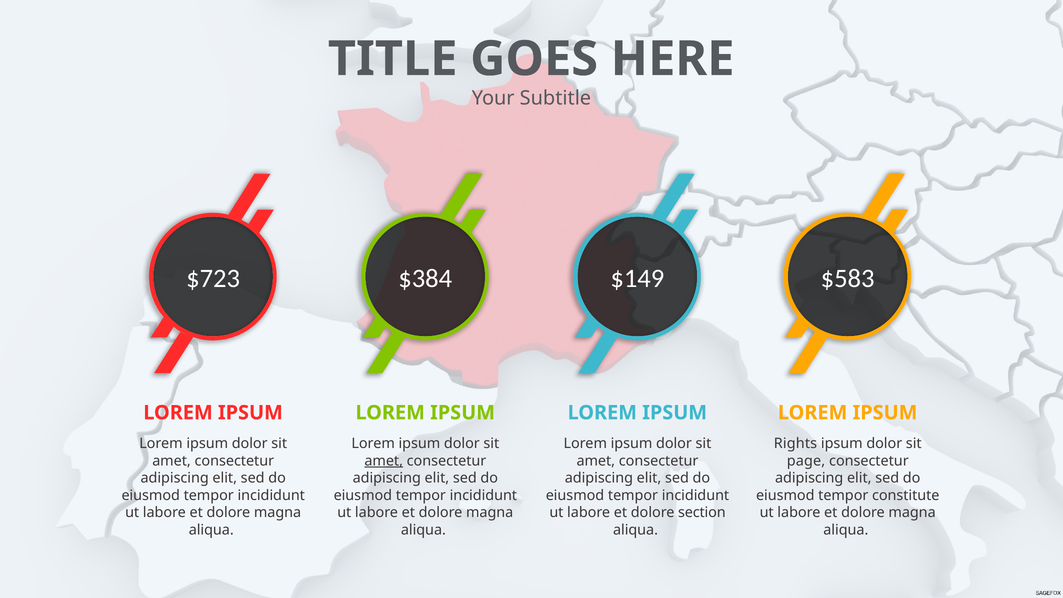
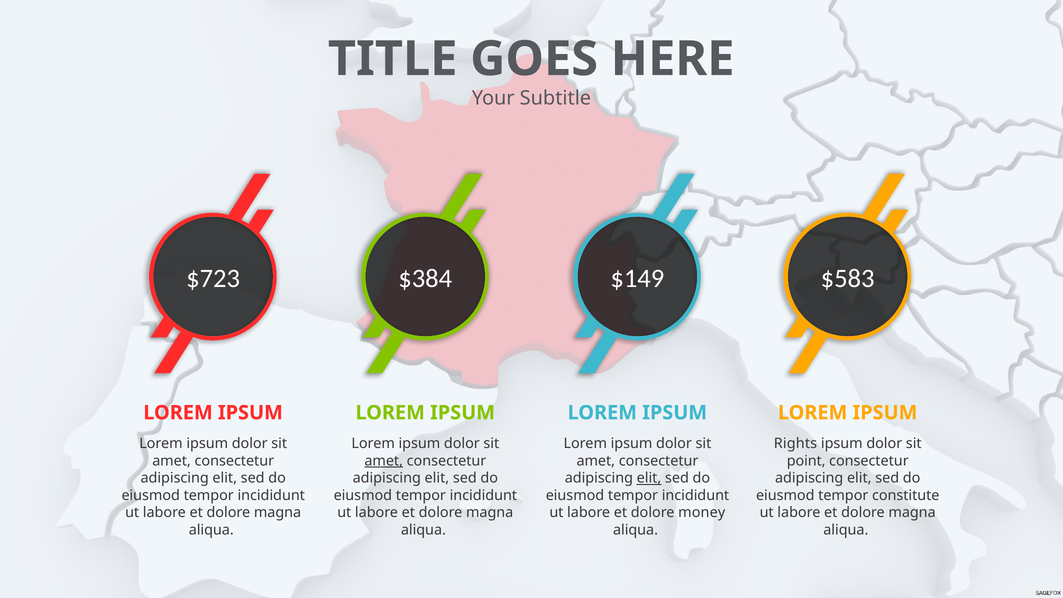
page: page -> point
elit at (649, 478) underline: none -> present
section: section -> money
